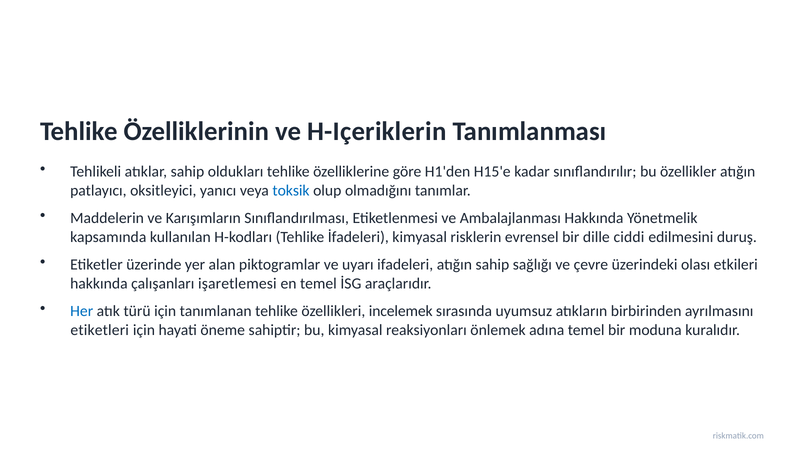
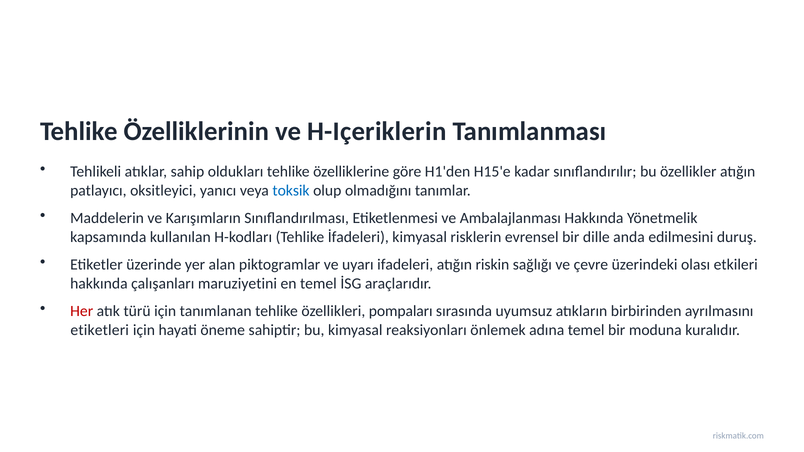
ciddi: ciddi -> anda
atığın sahip: sahip -> riskin
işaretlemesi: işaretlemesi -> maruziyetini
Her colour: blue -> red
incelemek: incelemek -> pompaları
